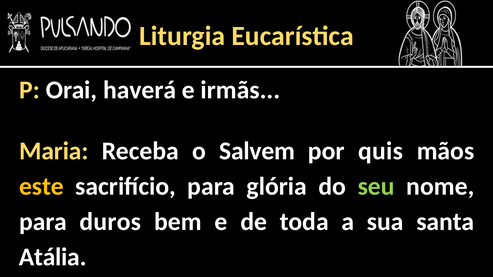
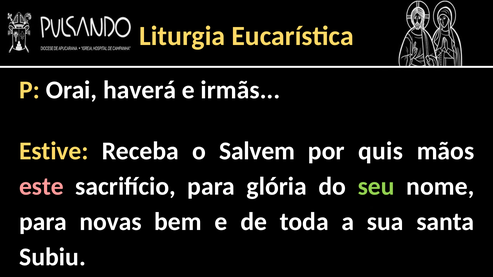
Maria: Maria -> Estive
este colour: yellow -> pink
duros: duros -> novas
Atália: Atália -> Subiu
